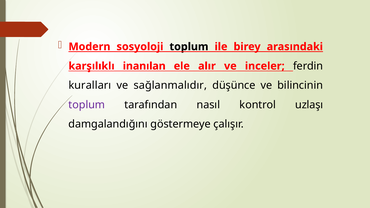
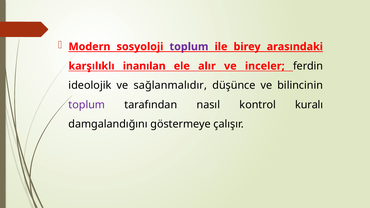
toplum at (189, 47) colour: black -> purple
kuralları: kuralları -> ideolojik
uzlaşı: uzlaşı -> kuralı
